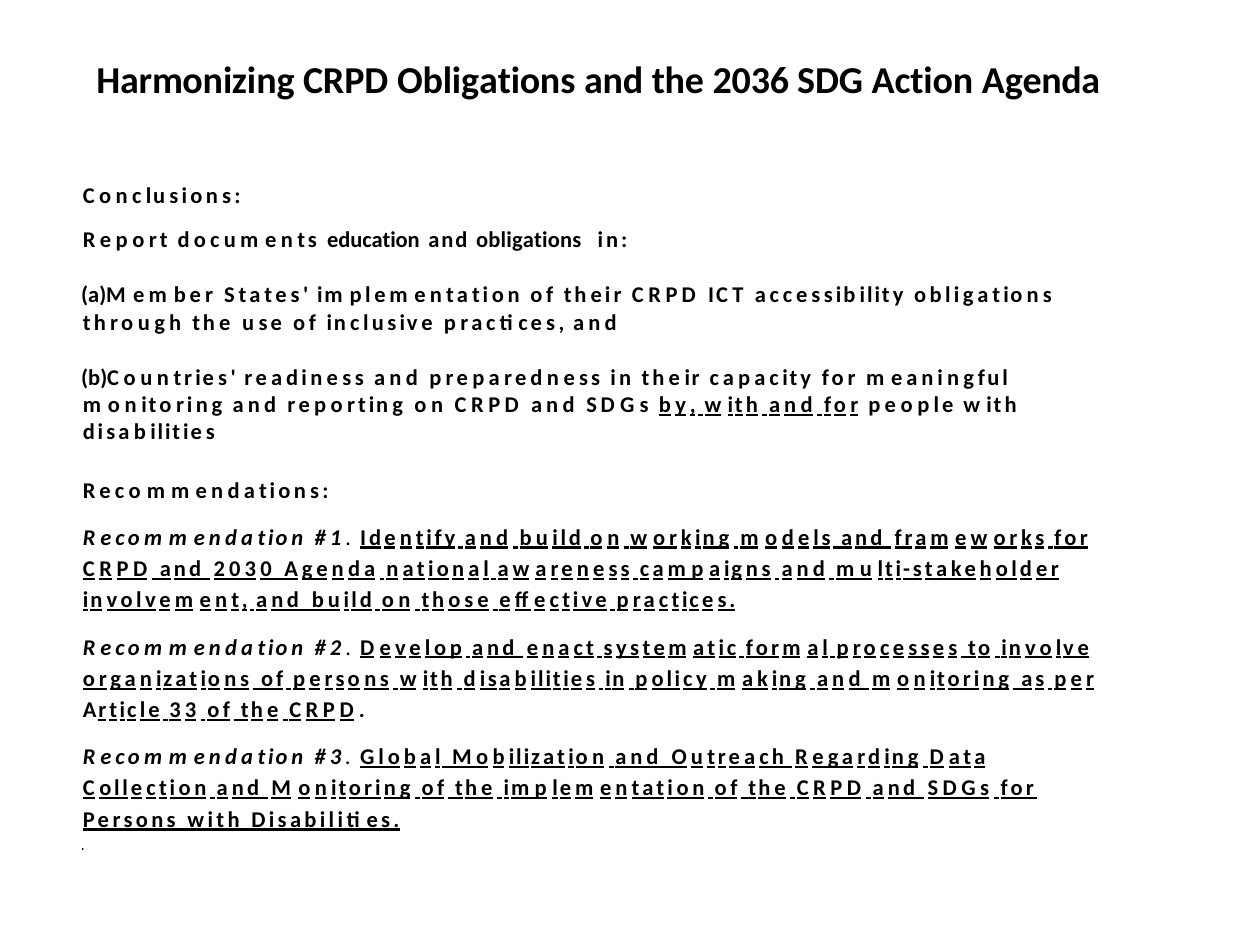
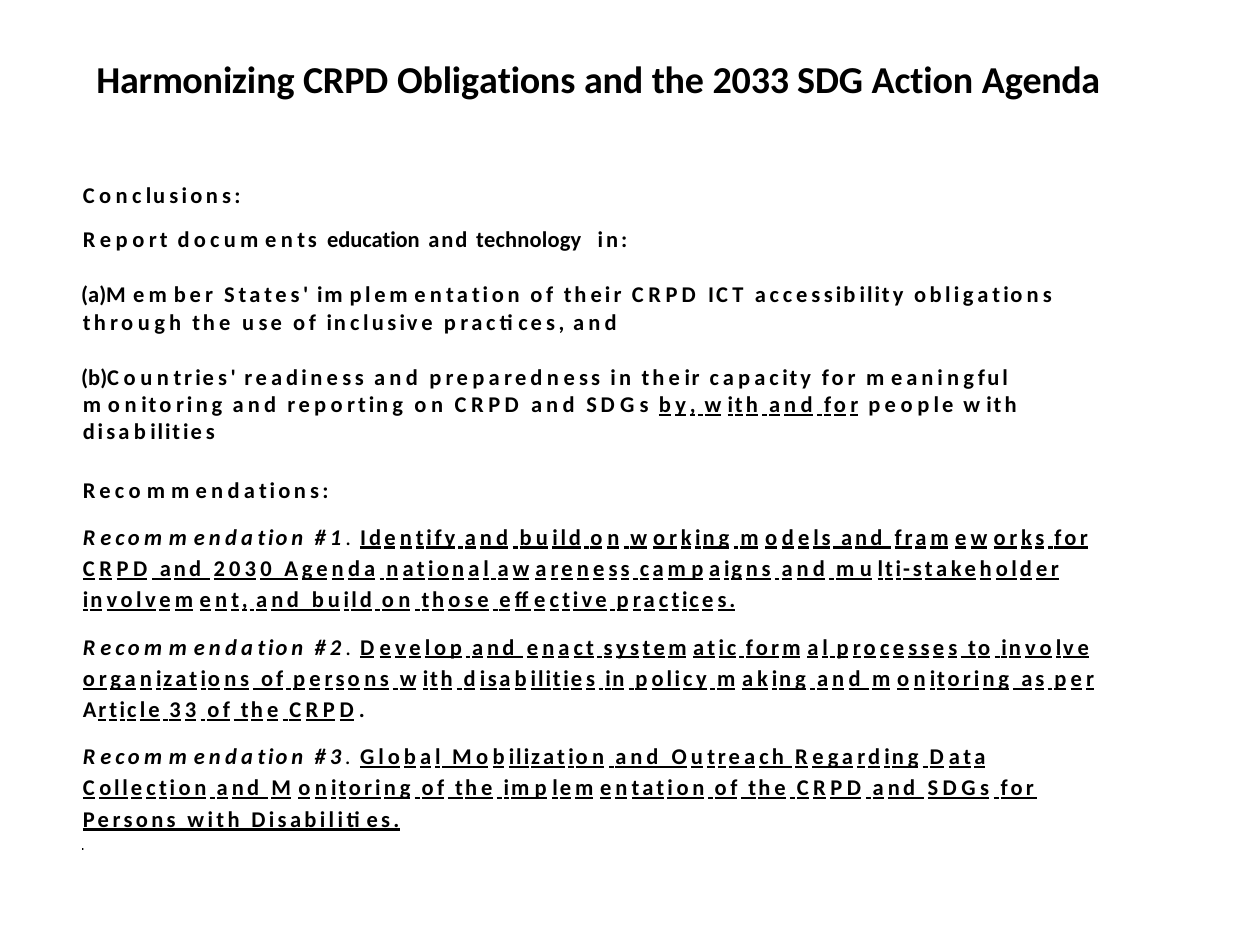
2036: 2036 -> 2033
and obligations: obligations -> technology
